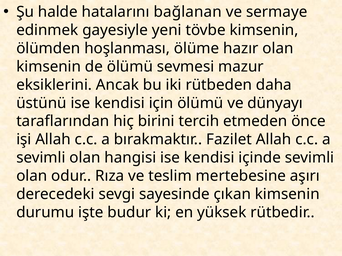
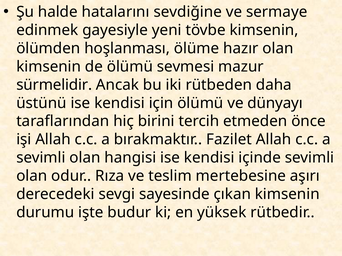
bağlanan: bağlanan -> sevdiğine
eksiklerini: eksiklerini -> sürmelidir
